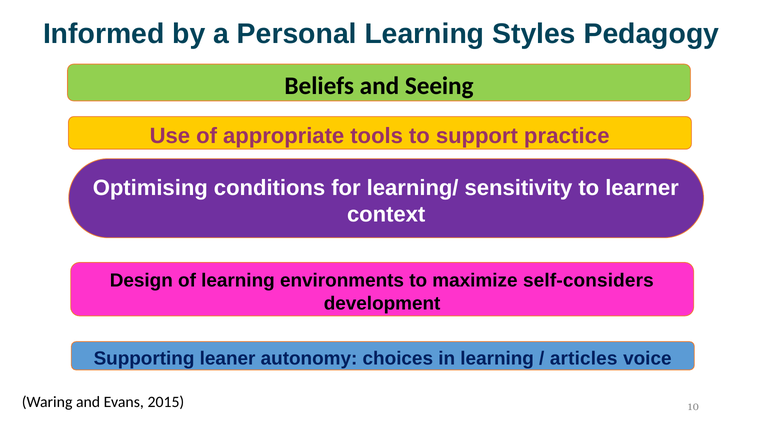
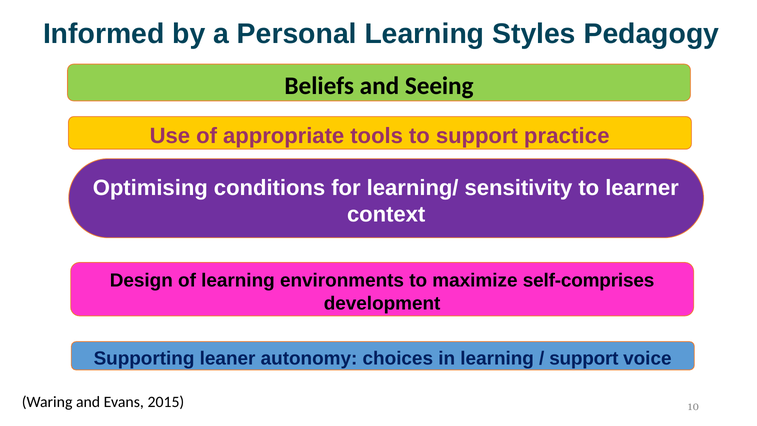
self-considers: self-considers -> self-comprises
articles at (584, 358): articles -> support
